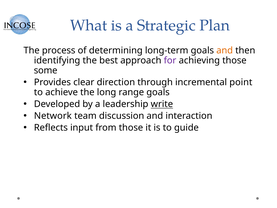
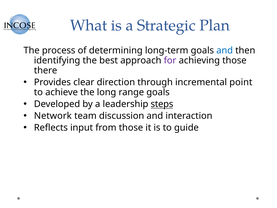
and at (225, 50) colour: orange -> blue
some: some -> there
write: write -> steps
